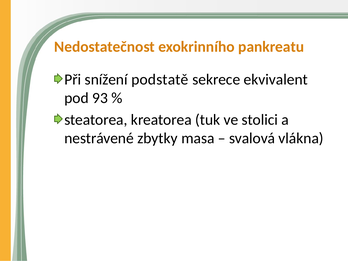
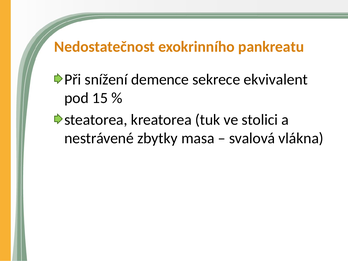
podstatě: podstatě -> demence
93: 93 -> 15
